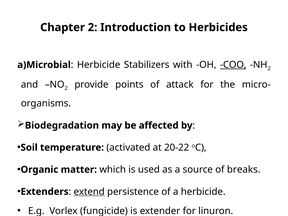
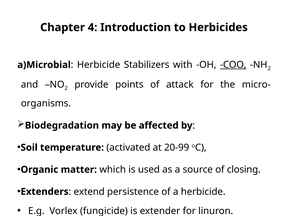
Chapter 2: 2 -> 4
20-22: 20-22 -> 20-99
breaks: breaks -> closing
extend underline: present -> none
